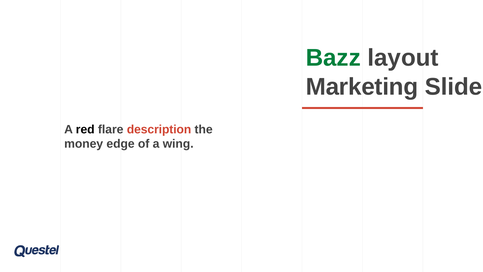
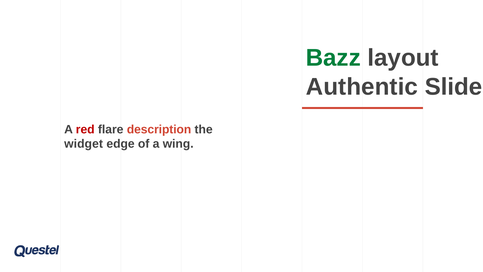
Marketing: Marketing -> Authentic
red colour: black -> red
money: money -> widget
